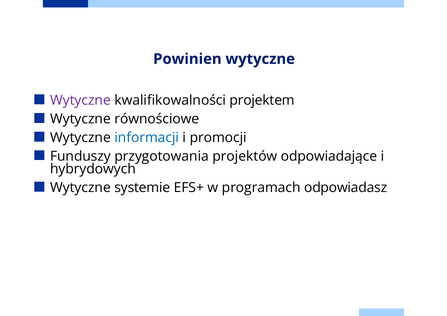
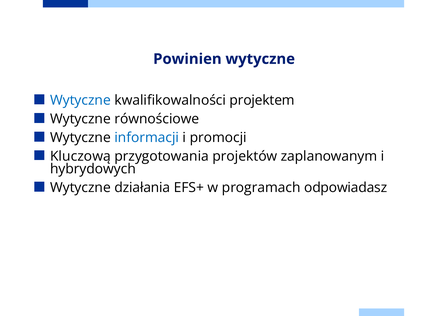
Wytyczne at (80, 100) colour: purple -> blue
Funduszy: Funduszy -> Kluczową
odpowiadające: odpowiadające -> zaplanowanym
systemie: systemie -> działania
